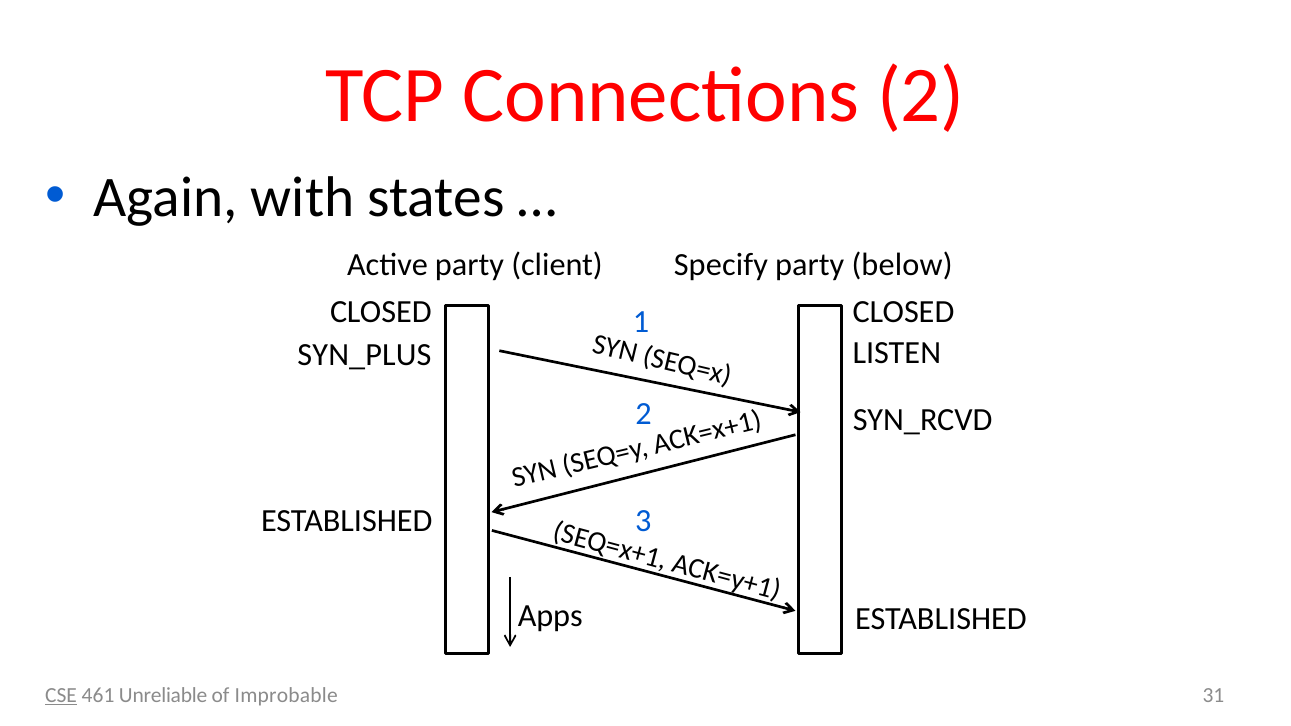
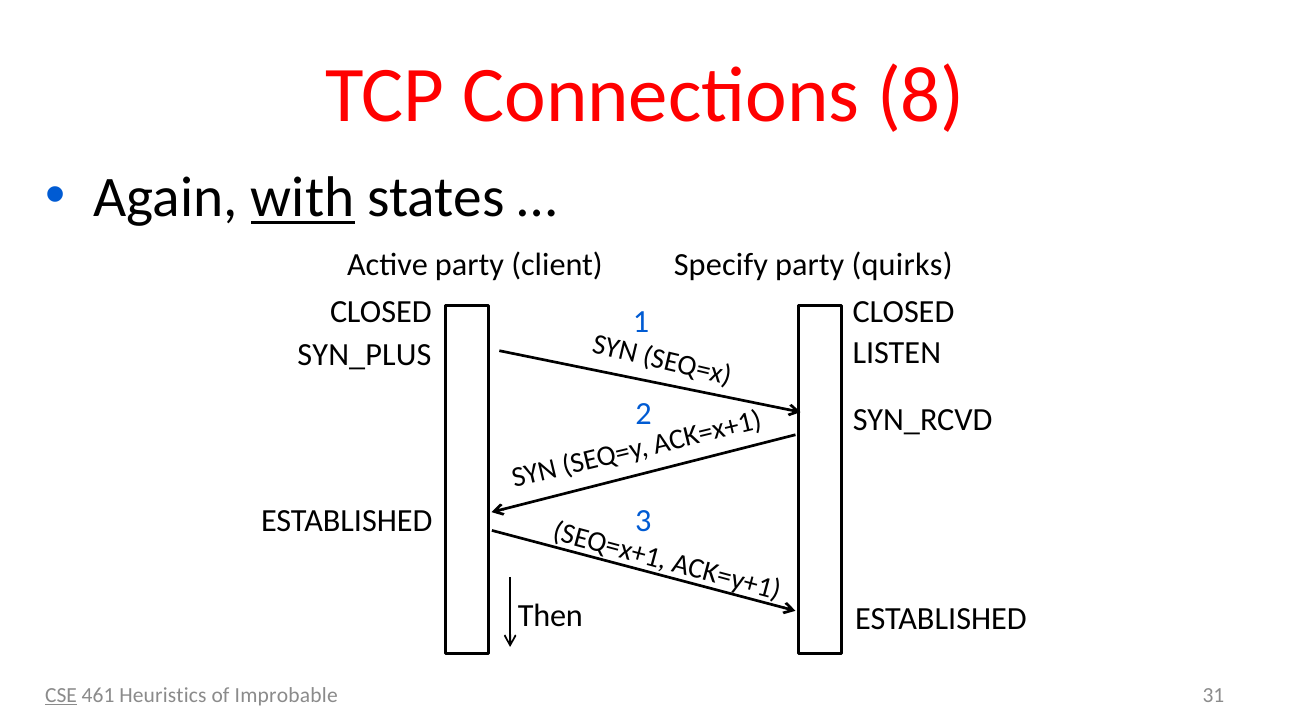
Connections 2: 2 -> 8
with underline: none -> present
below: below -> quirks
Apps: Apps -> Then
Unreliable: Unreliable -> Heuristics
